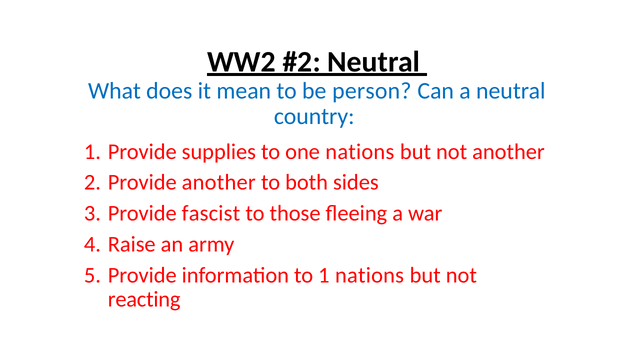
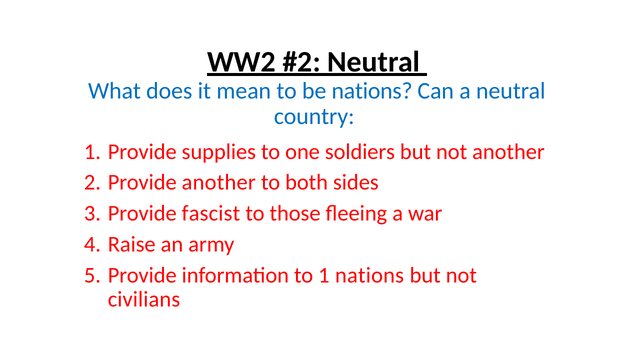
be person: person -> nations
one nations: nations -> soldiers
reacting: reacting -> civilians
